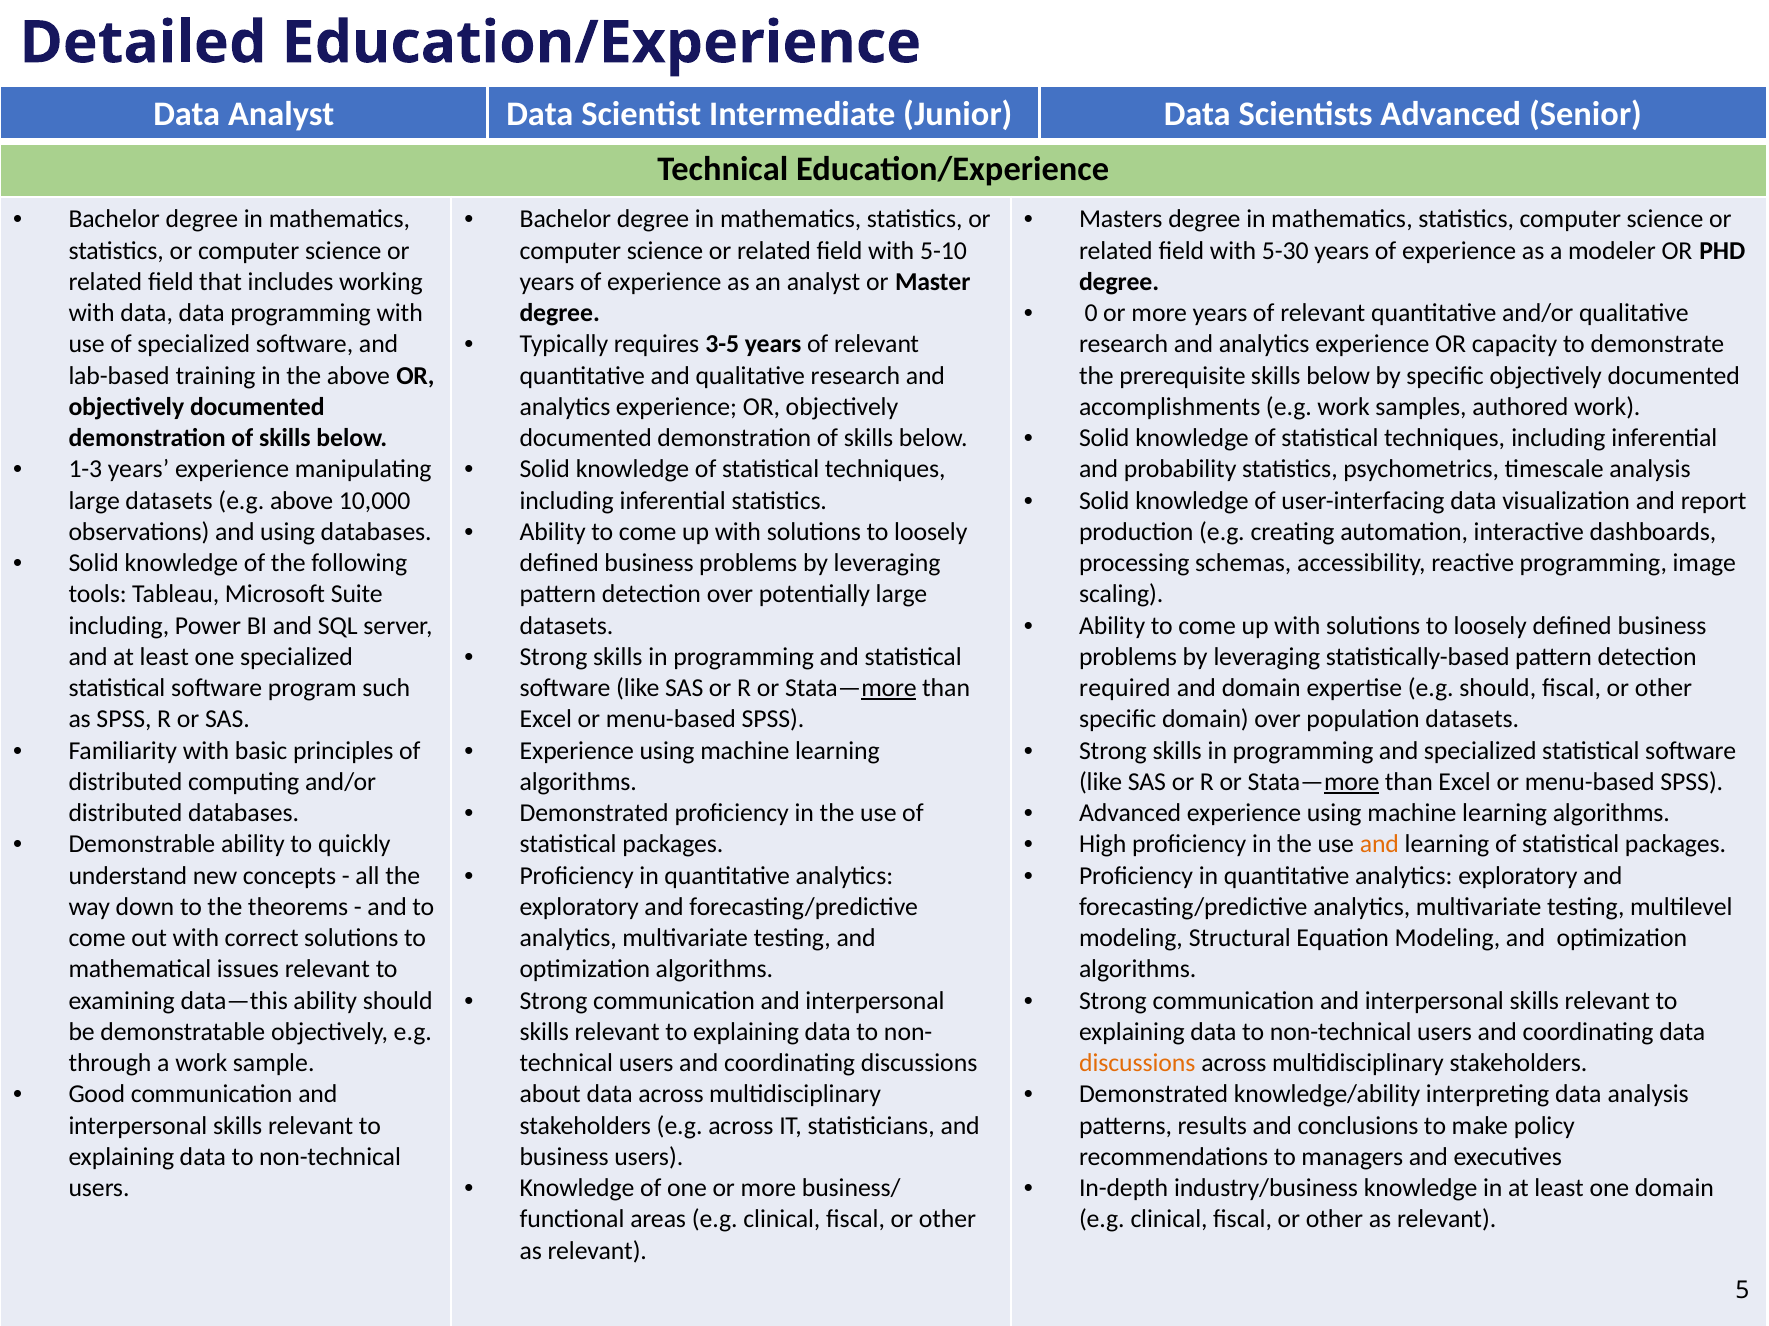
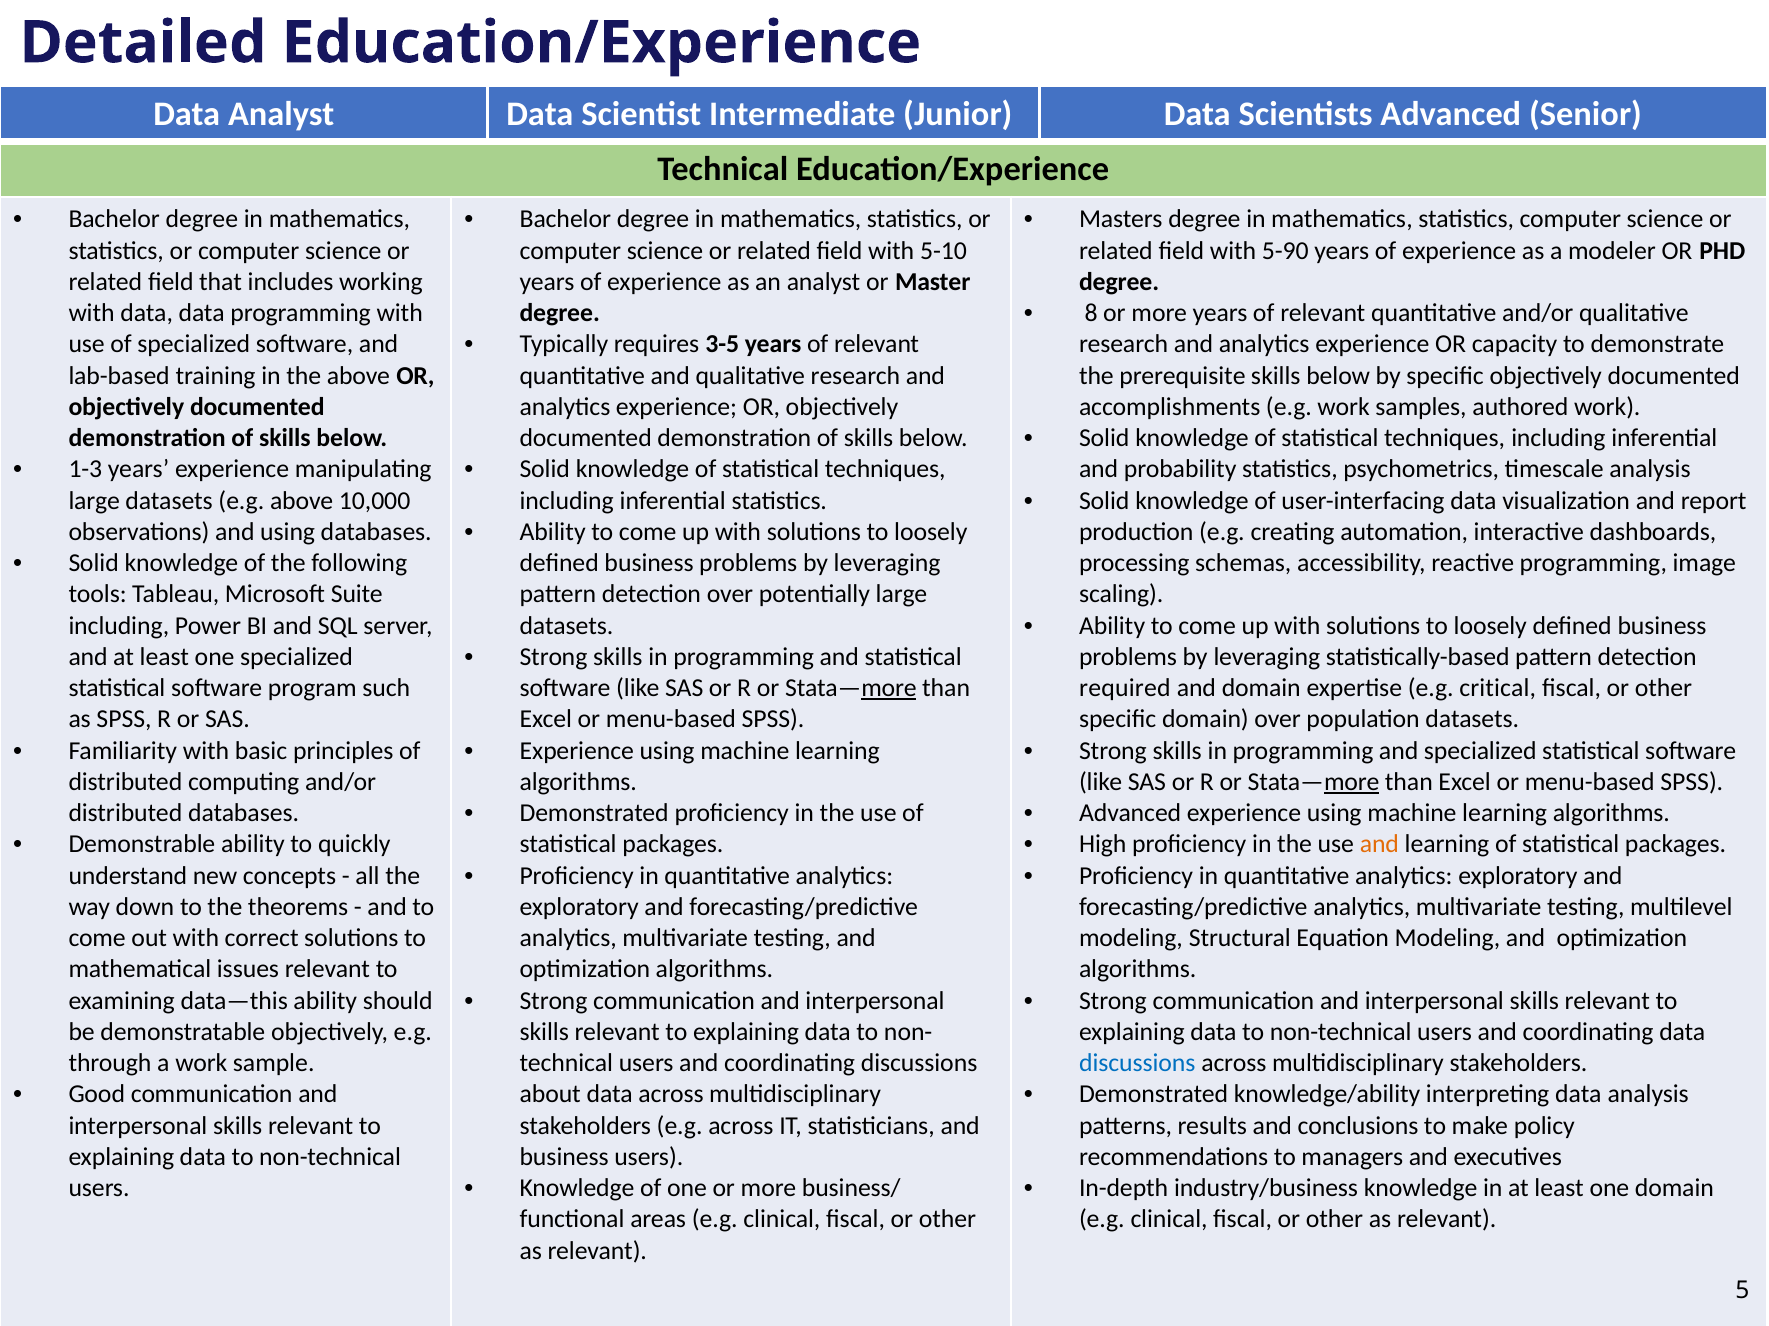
5-30: 5-30 -> 5-90
0: 0 -> 8
e.g should: should -> critical
discussions at (1137, 1064) colour: orange -> blue
